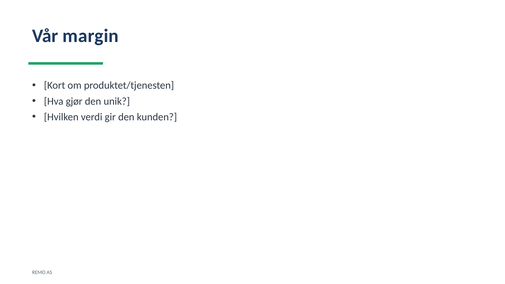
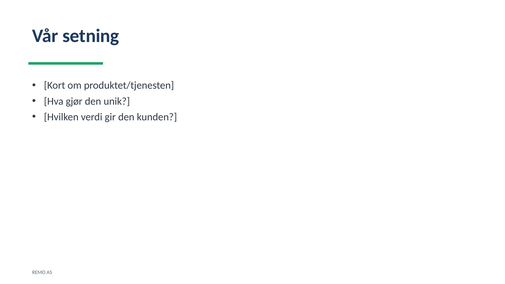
margin: margin -> setning
